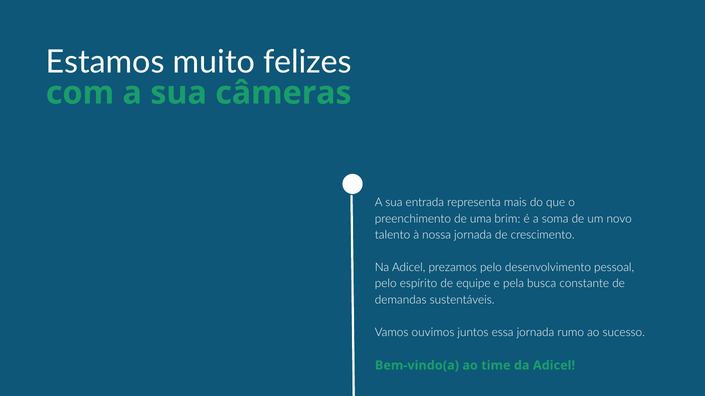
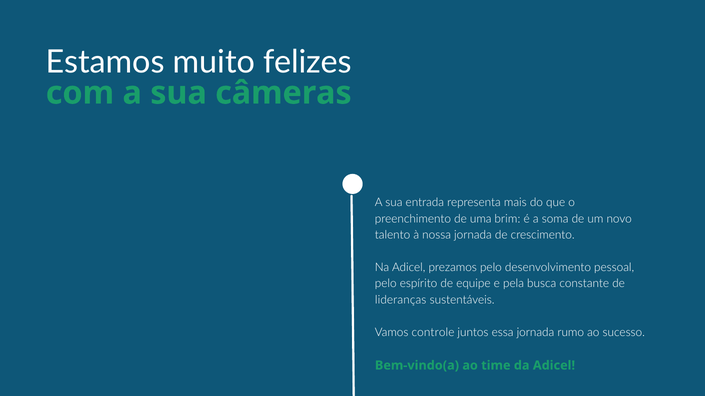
demandas: demandas -> lideranças
ouvimos: ouvimos -> controle
